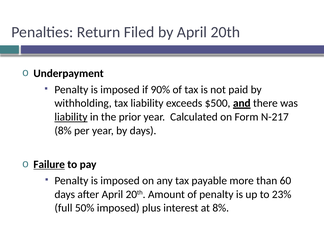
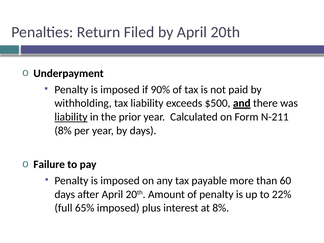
N-217: N-217 -> N-211
Failure underline: present -> none
23%: 23% -> 22%
50%: 50% -> 65%
